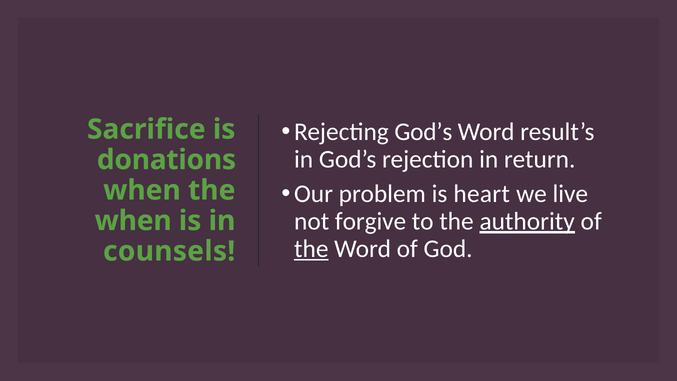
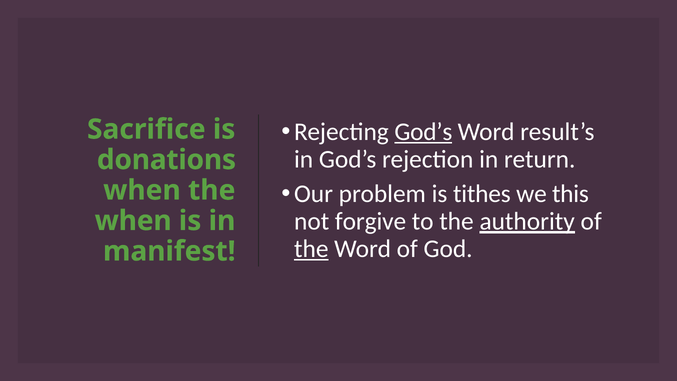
God’s at (423, 132) underline: none -> present
heart: heart -> tithes
live: live -> this
counsels: counsels -> manifest
